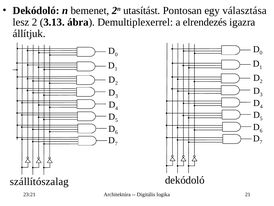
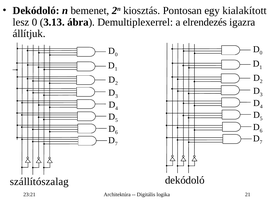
utasítást: utasítást -> kiosztás
választása: választása -> kialakított
lesz 2: 2 -> 0
